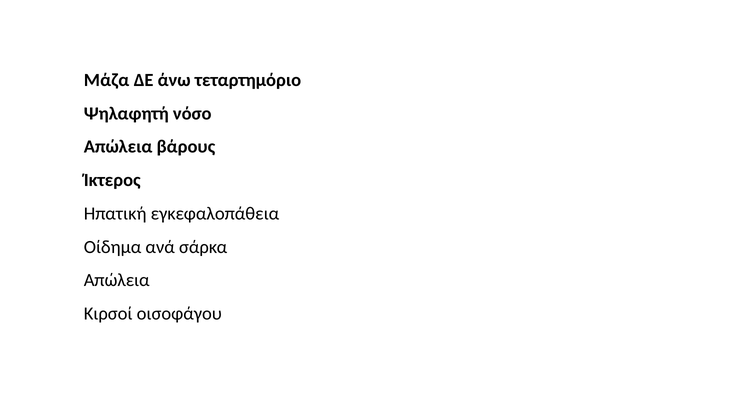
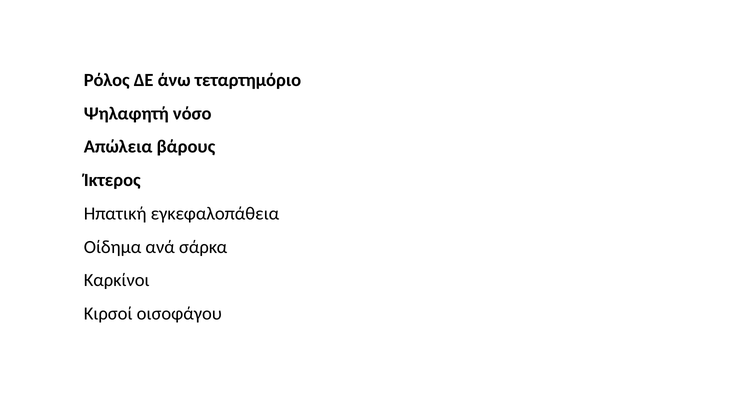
Μάζα: Μάζα -> Ρόλος
Απώλεια at (117, 281): Απώλεια -> Καρκίνοι
